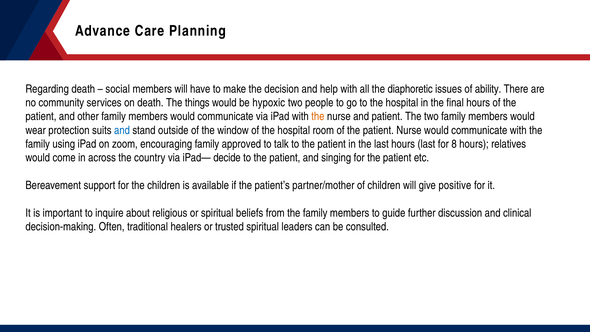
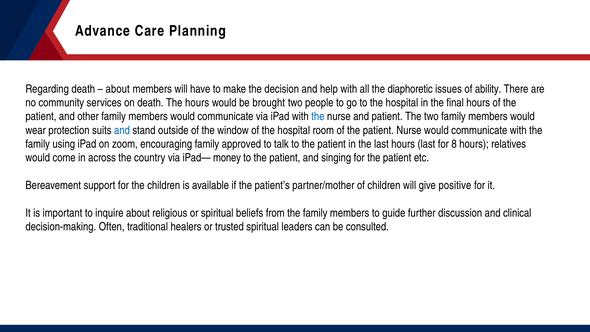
social at (118, 89): social -> about
The things: things -> hours
hypoxic: hypoxic -> brought
the at (318, 116) colour: orange -> blue
decide: decide -> money
